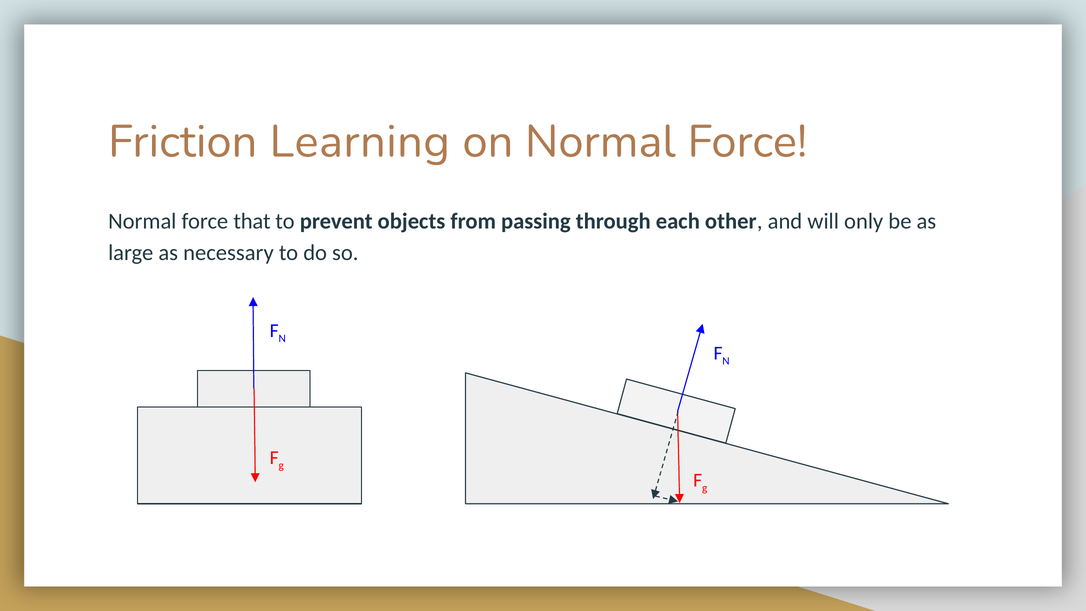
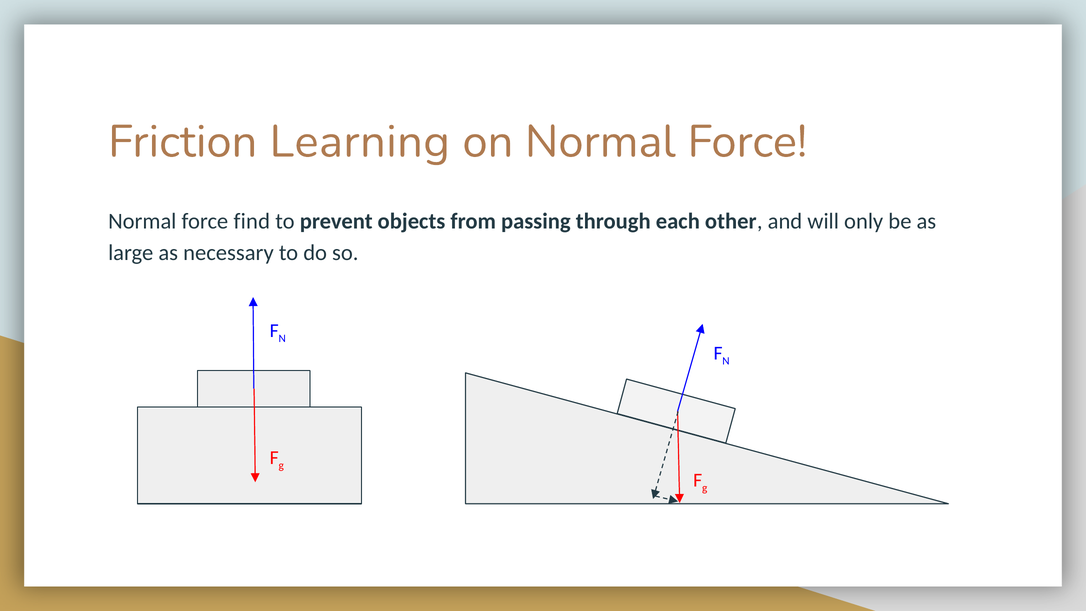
that: that -> find
